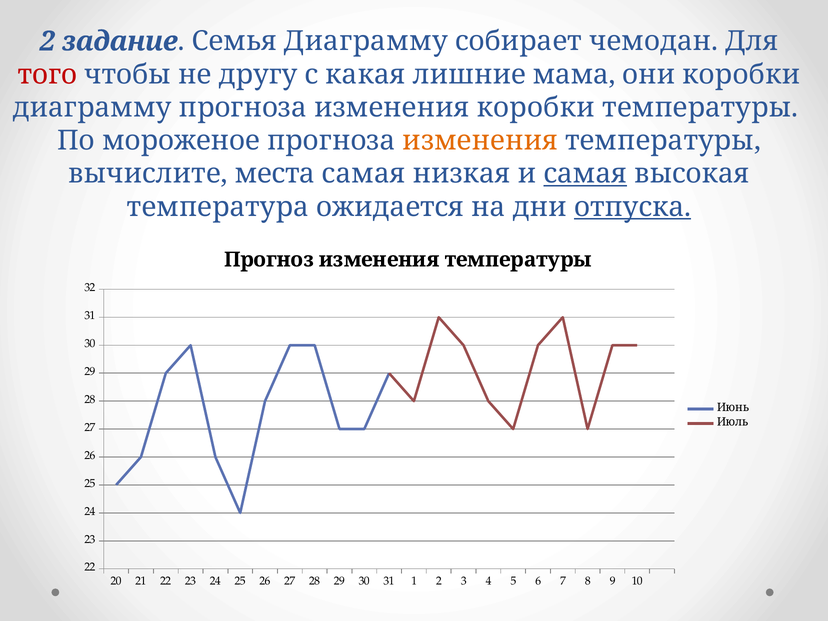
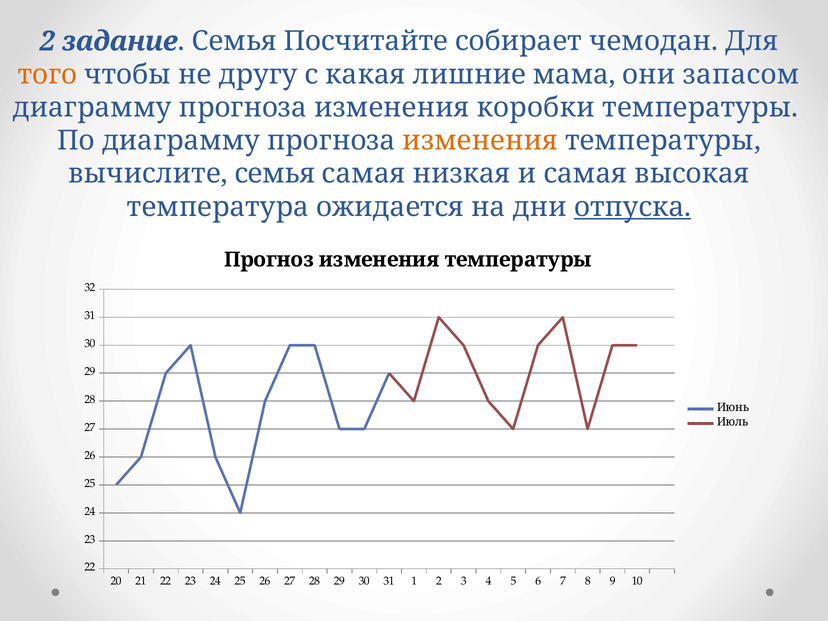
Семья Диаграмму: Диаграмму -> Посчитайте
того colour: red -> orange
они коробки: коробки -> запасом
По мороженое: мороженое -> диаграмму
вычислите места: места -> семья
самая at (585, 174) underline: present -> none
